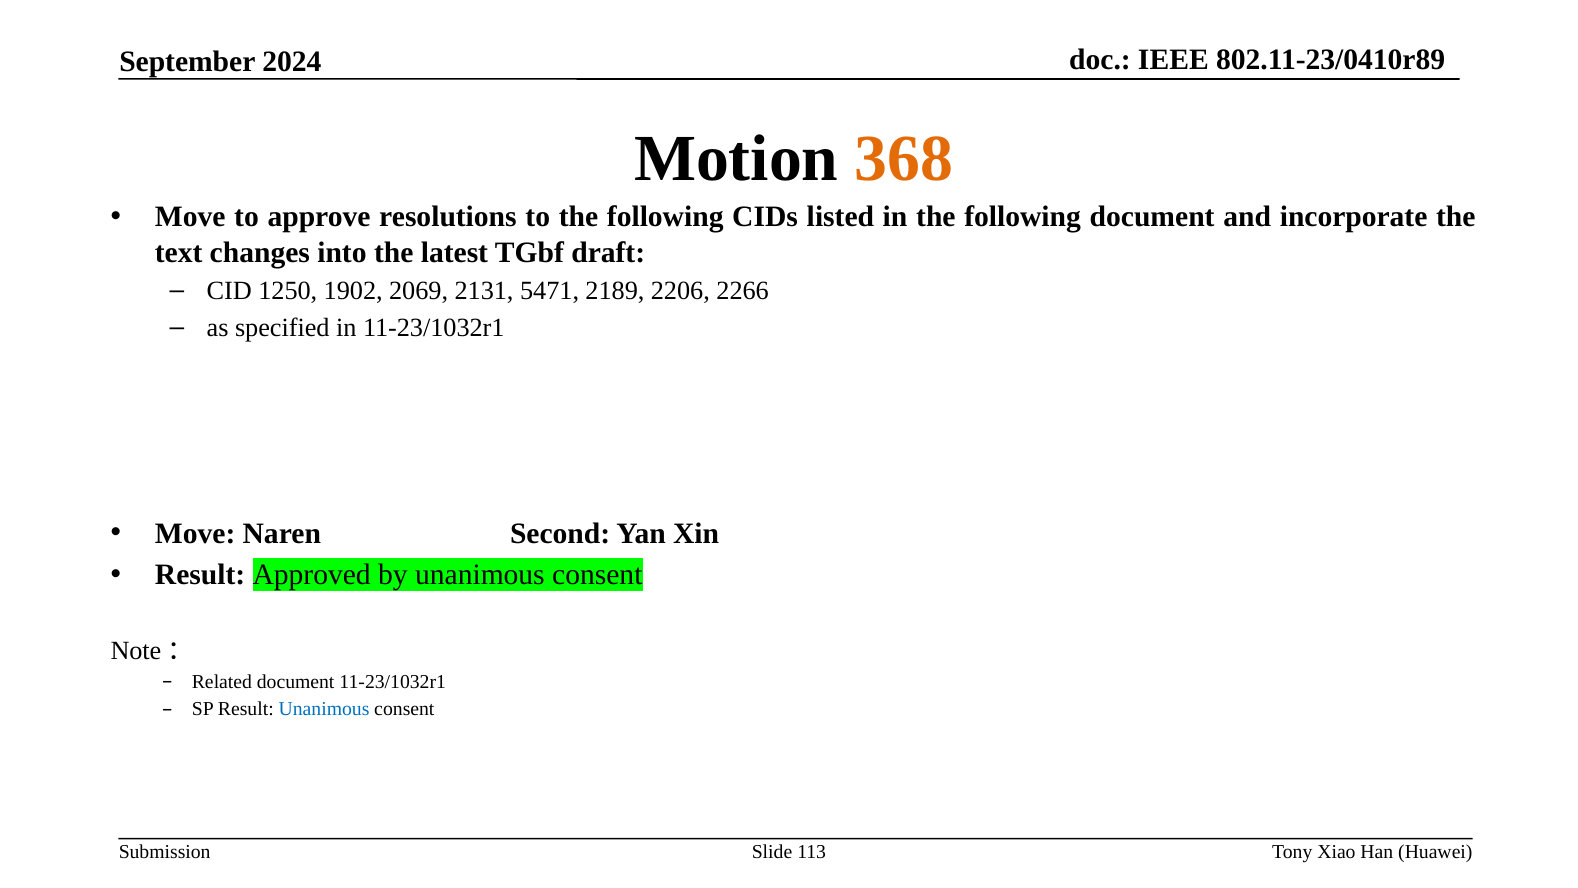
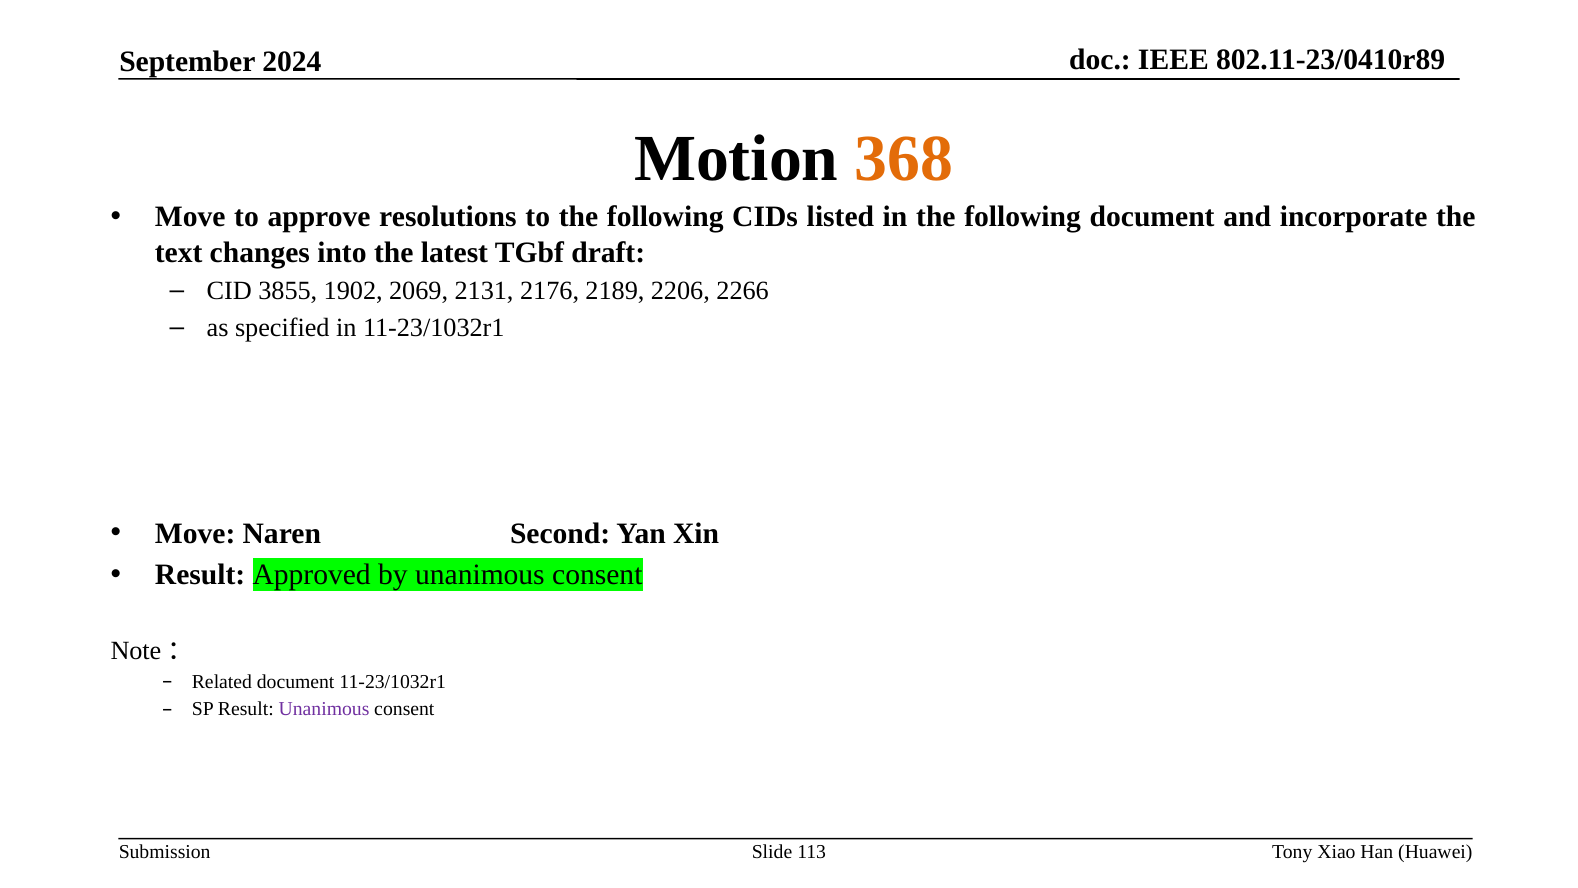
1250: 1250 -> 3855
5471: 5471 -> 2176
Unanimous at (324, 709) colour: blue -> purple
